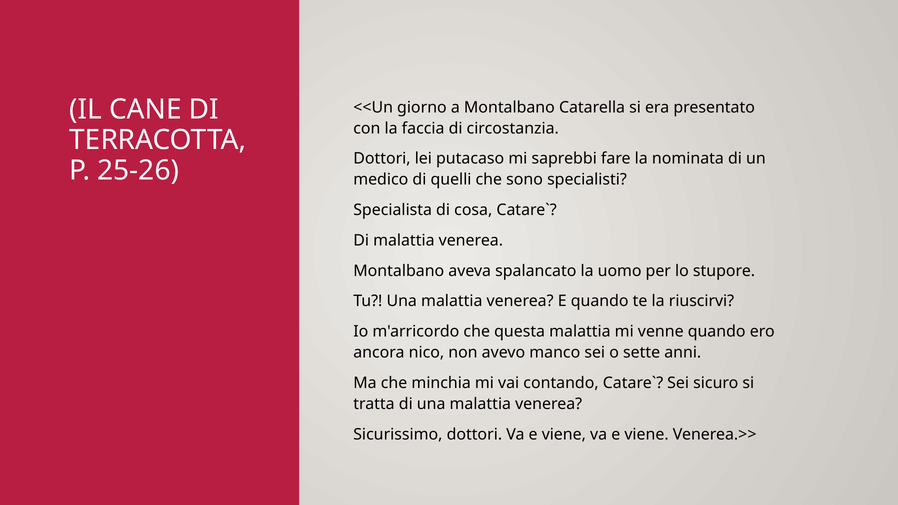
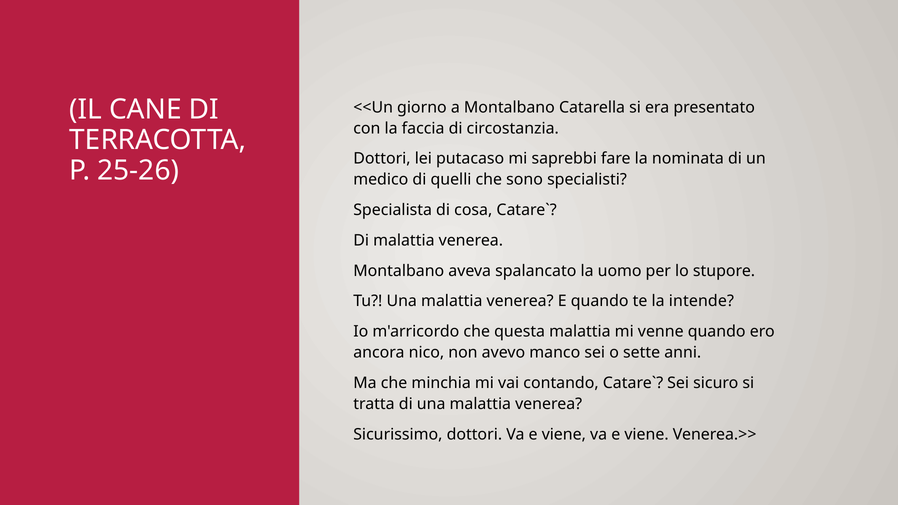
riuscirvi: riuscirvi -> intende
